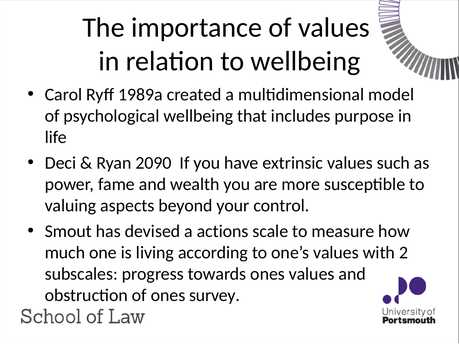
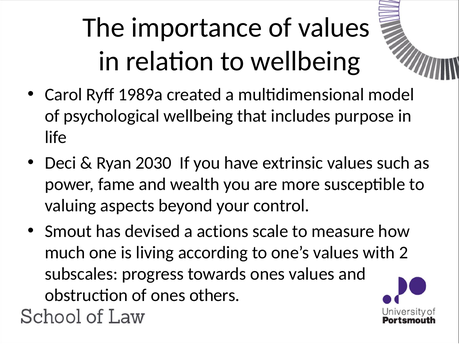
2090: 2090 -> 2030
survey: survey -> others
